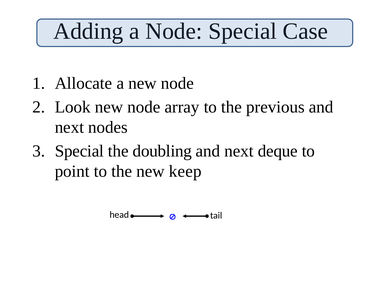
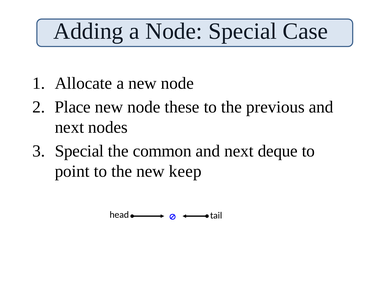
Look: Look -> Place
array: array -> these
doubling: doubling -> common
